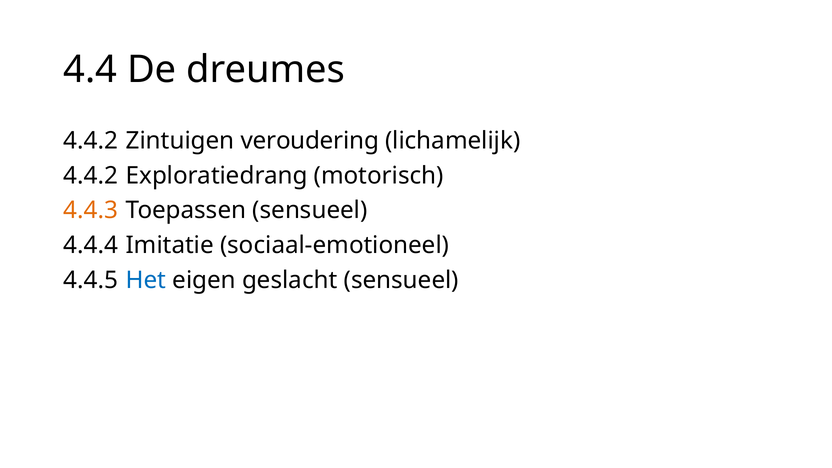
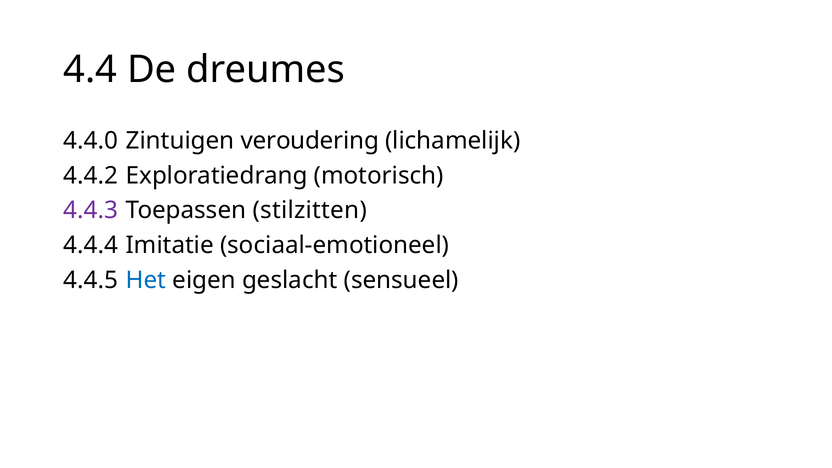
4.4.2 at (91, 141): 4.4.2 -> 4.4.0
4.4.3 colour: orange -> purple
Toepassen sensueel: sensueel -> stilzitten
